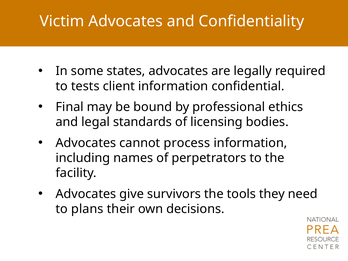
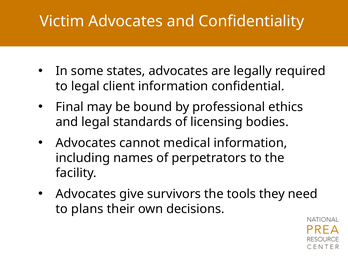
to tests: tests -> legal
process: process -> medical
